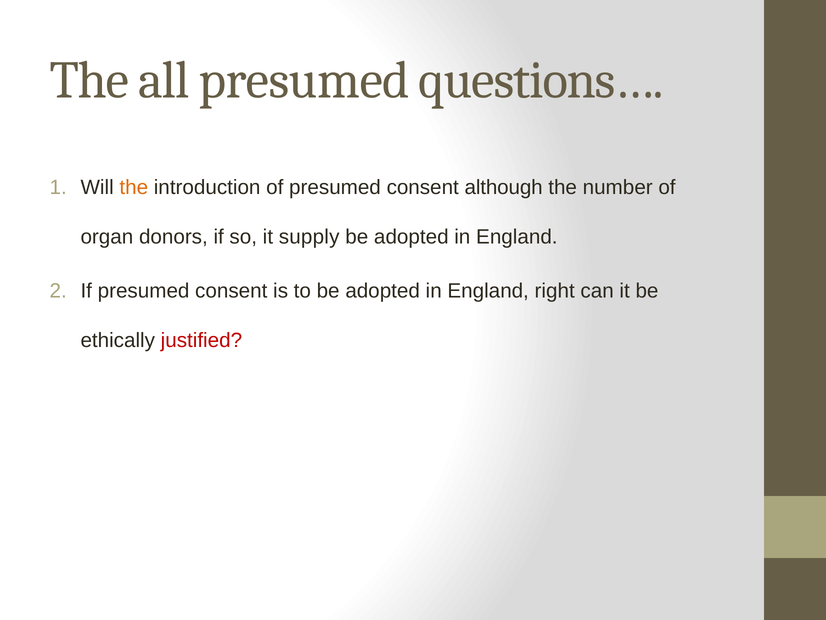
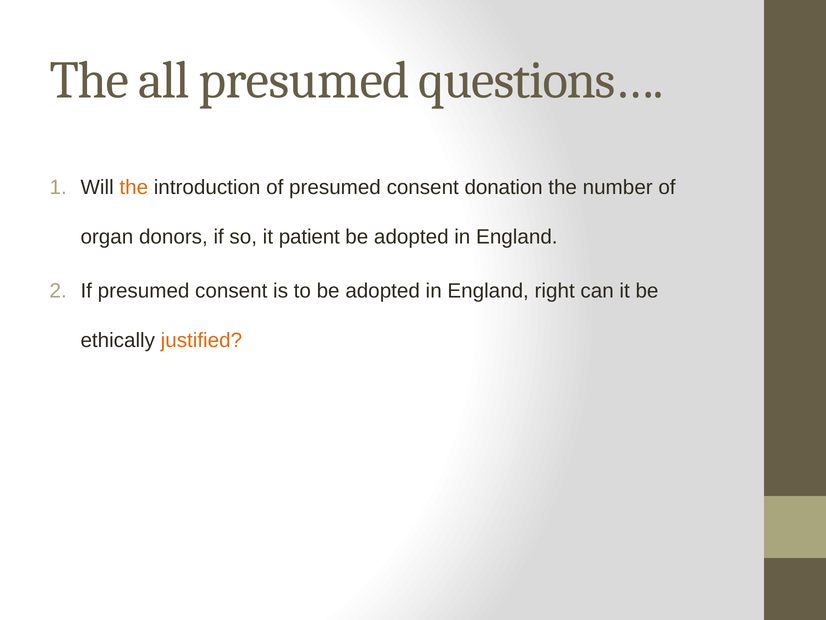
although: although -> donation
supply: supply -> patient
justified colour: red -> orange
